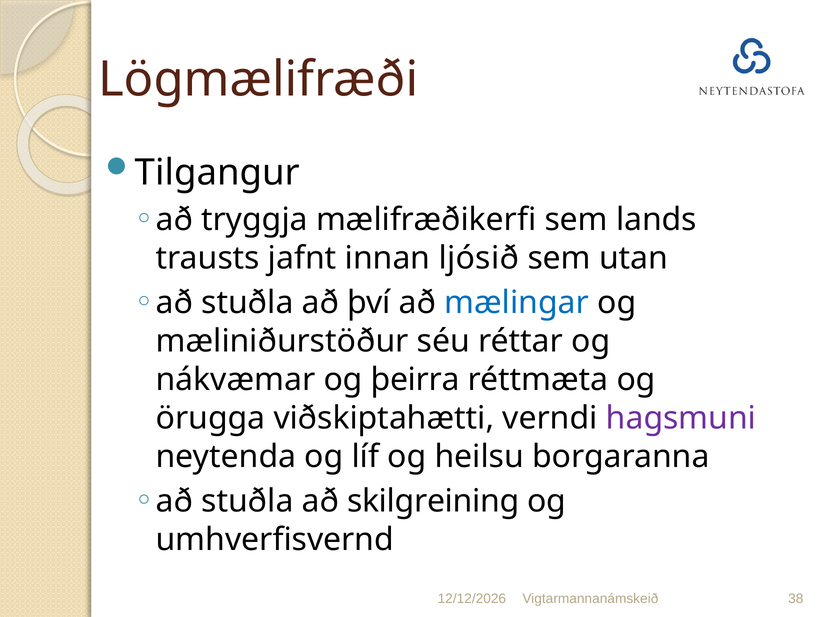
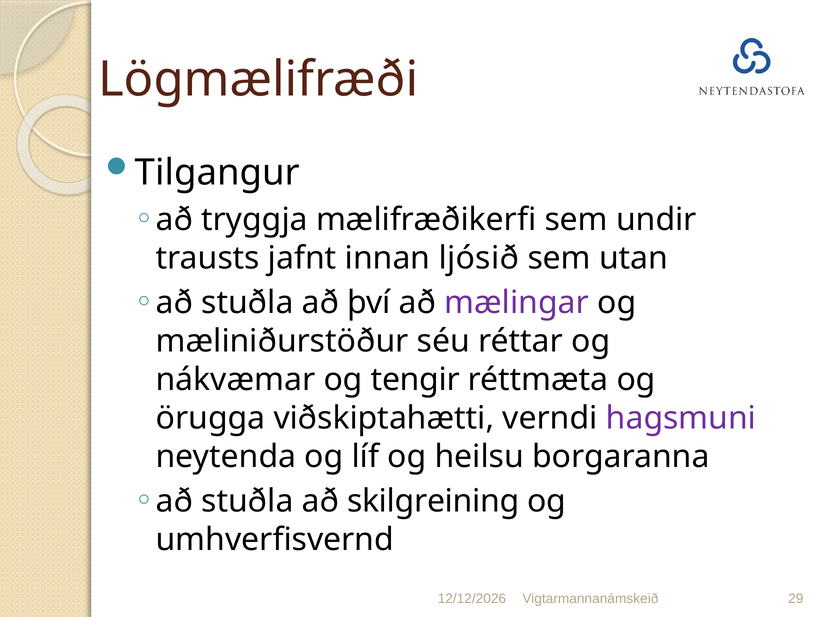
lands: lands -> undir
mælingar colour: blue -> purple
þeirra: þeirra -> tengir
38: 38 -> 29
